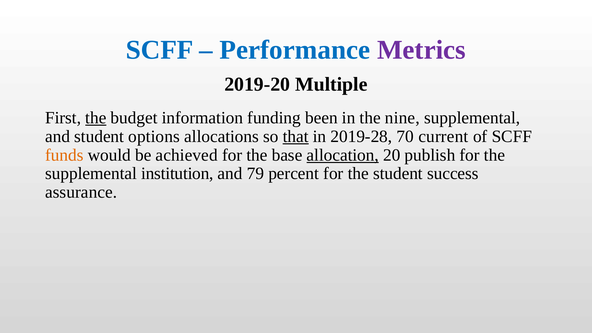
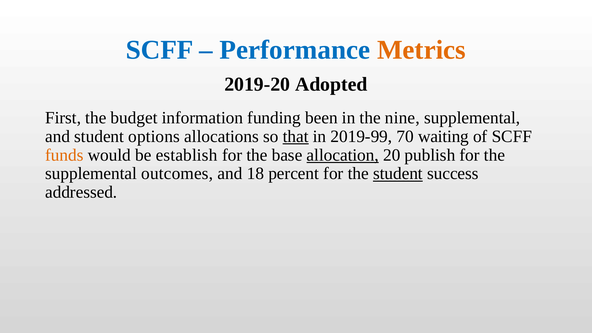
Metrics colour: purple -> orange
Multiple: Multiple -> Adopted
the at (96, 118) underline: present -> none
2019-28: 2019-28 -> 2019-99
current: current -> waiting
achieved: achieved -> establish
institution: institution -> outcomes
79: 79 -> 18
student at (398, 174) underline: none -> present
assurance: assurance -> addressed
